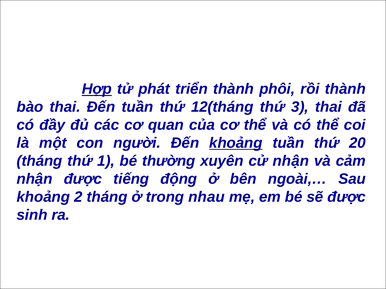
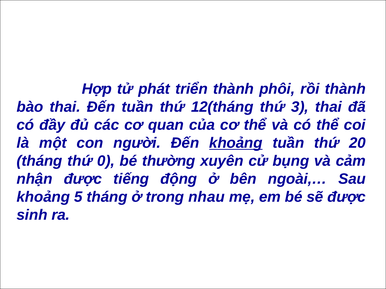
Hợp underline: present -> none
1: 1 -> 0
cử nhận: nhận -> bụng
2: 2 -> 5
